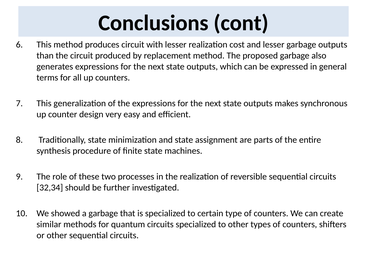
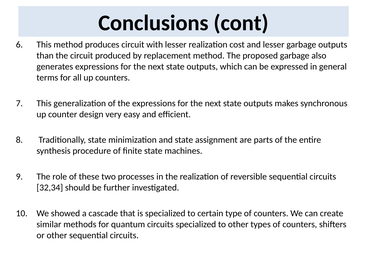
a garbage: garbage -> cascade
